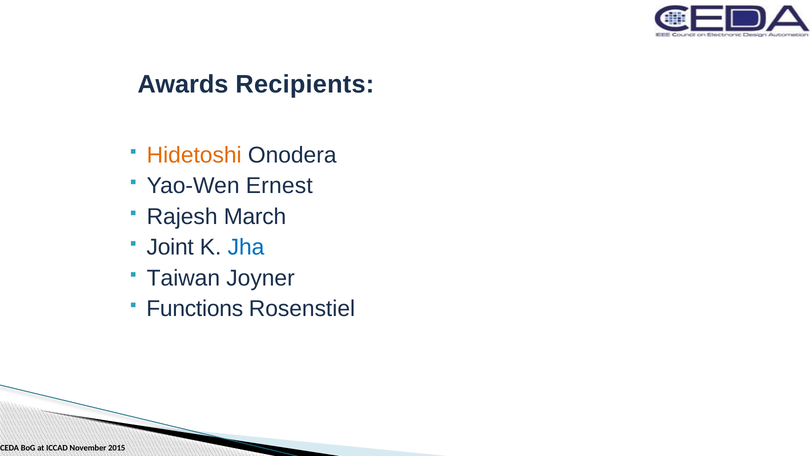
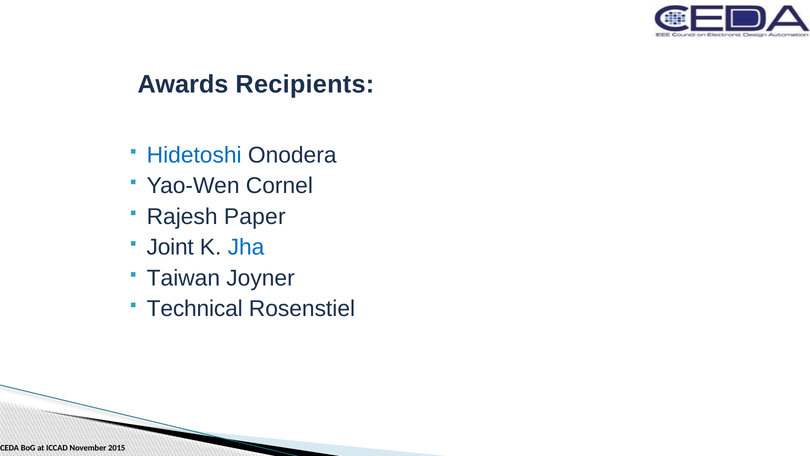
Hidetoshi colour: orange -> blue
Ernest: Ernest -> Cornel
March: March -> Paper
Functions: Functions -> Technical
